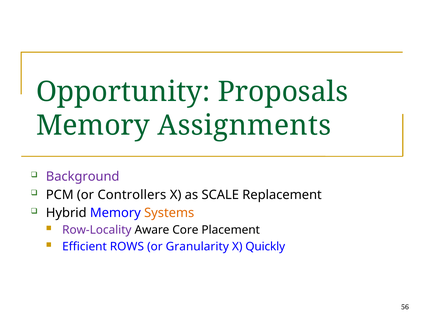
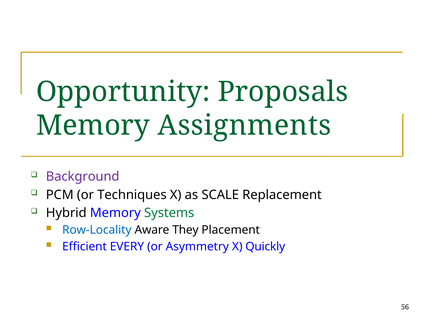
Controllers: Controllers -> Techniques
Systems colour: orange -> green
Row-Locality colour: purple -> blue
Core: Core -> They
ROWS: ROWS -> EVERY
Granularity: Granularity -> Asymmetry
